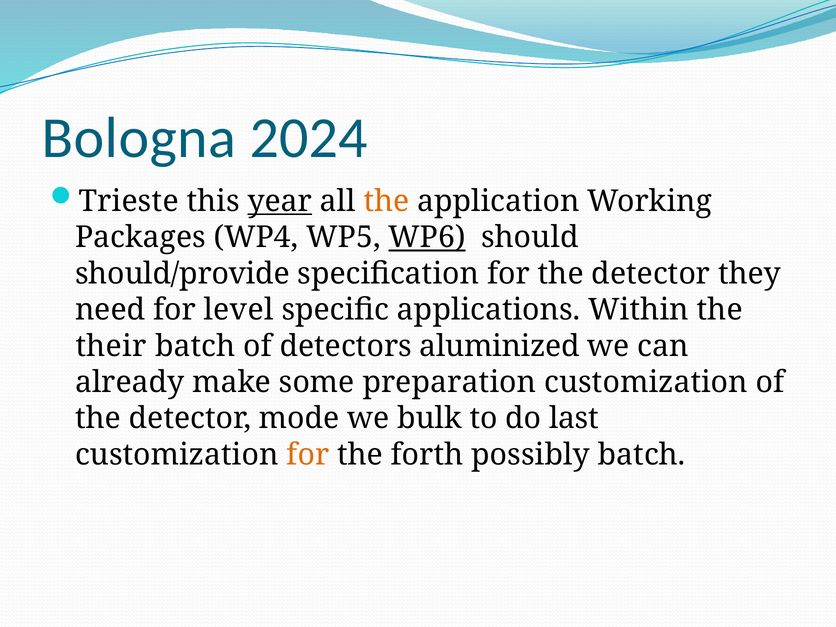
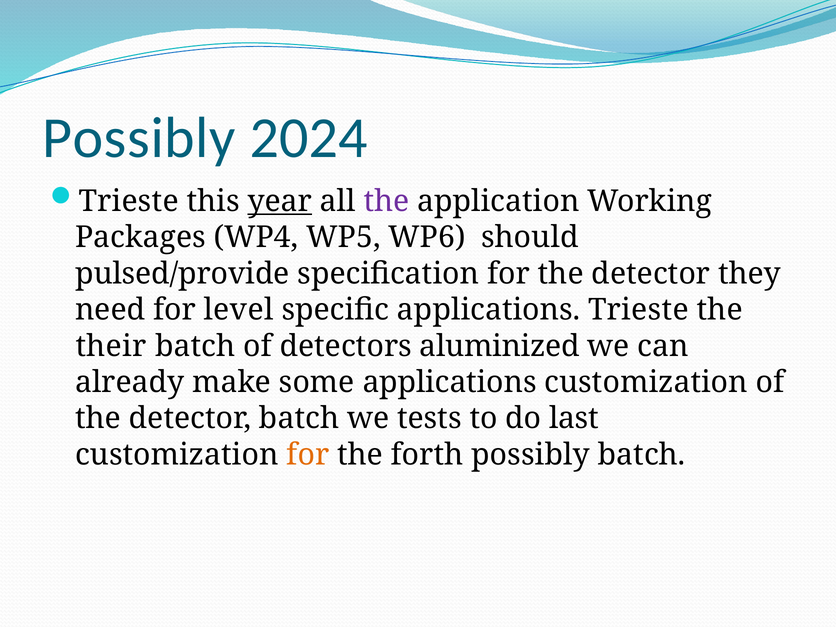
Bologna at (139, 138): Bologna -> Possibly
the at (386, 201) colour: orange -> purple
WP6 underline: present -> none
should/provide: should/provide -> pulsed/provide
applications Within: Within -> Trieste
some preparation: preparation -> applications
detector mode: mode -> batch
bulk: bulk -> tests
